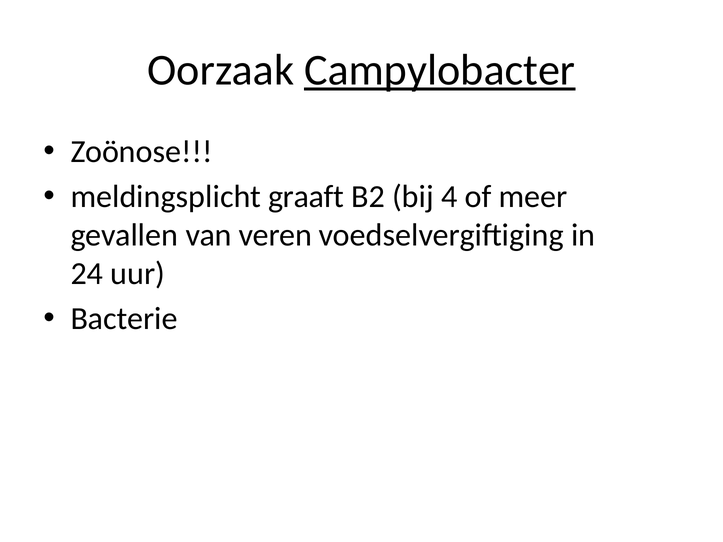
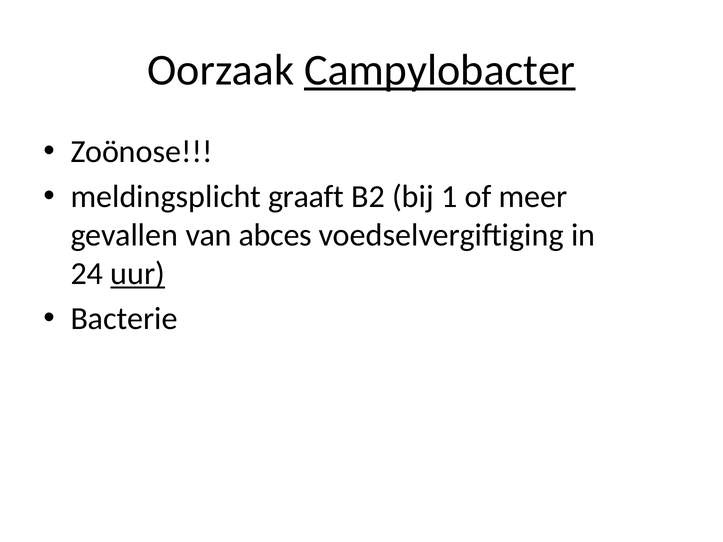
4: 4 -> 1
veren: veren -> abces
uur underline: none -> present
